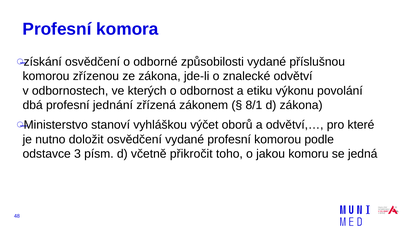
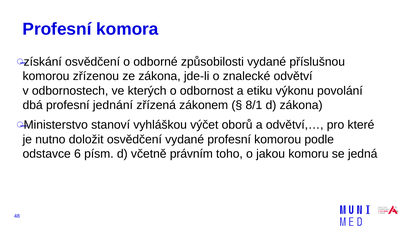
3: 3 -> 6
přikročit: přikročit -> právním
